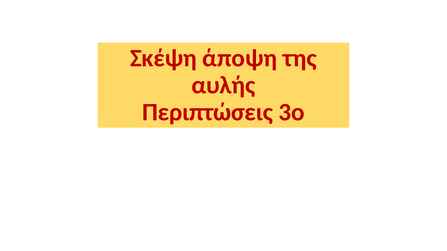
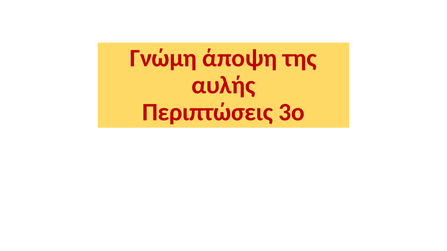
Σκέψη: Σκέψη -> Γνώμη
